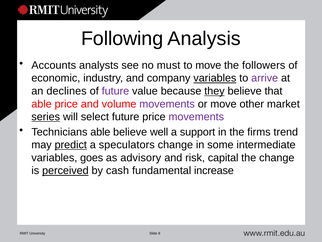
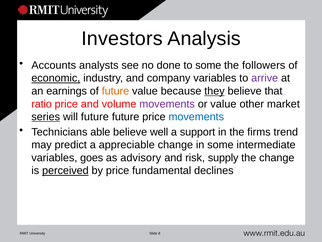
Following: Following -> Investors
must: must -> done
to move: move -> some
economic underline: none -> present
variables at (215, 78) underline: present -> none
declines: declines -> earnings
future at (115, 91) colour: purple -> orange
able at (42, 104): able -> ratio
or move: move -> value
will select: select -> future
movements at (196, 117) colour: purple -> blue
predict underline: present -> none
speculators: speculators -> appreciable
capital: capital -> supply
by cash: cash -> price
increase: increase -> declines
